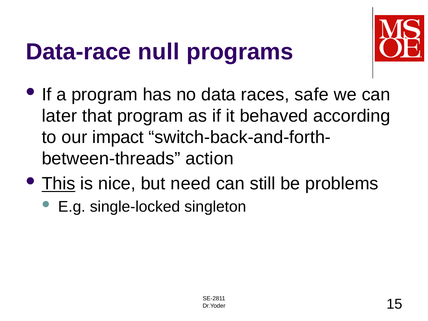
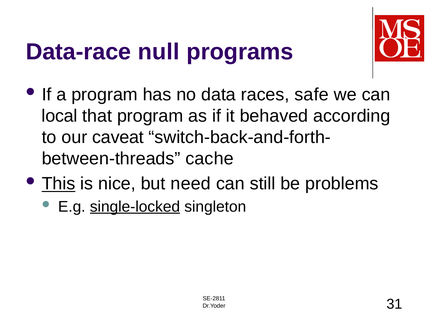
later: later -> local
impact: impact -> caveat
action: action -> cache
single-locked underline: none -> present
15: 15 -> 31
